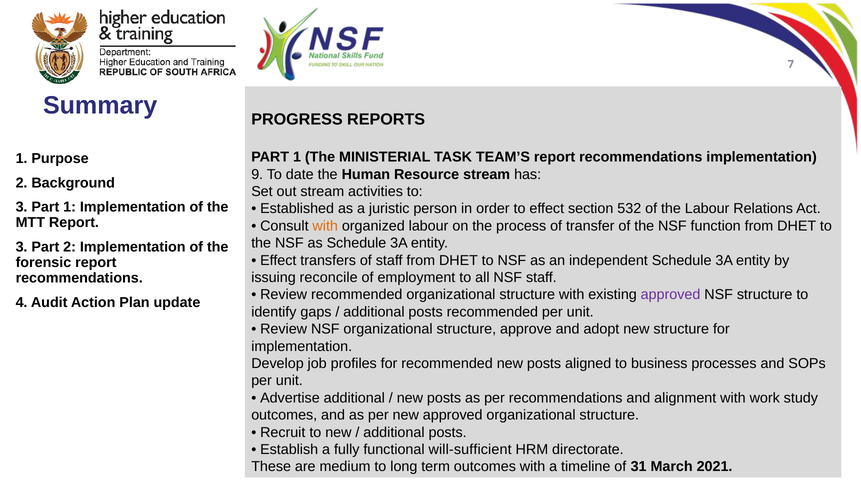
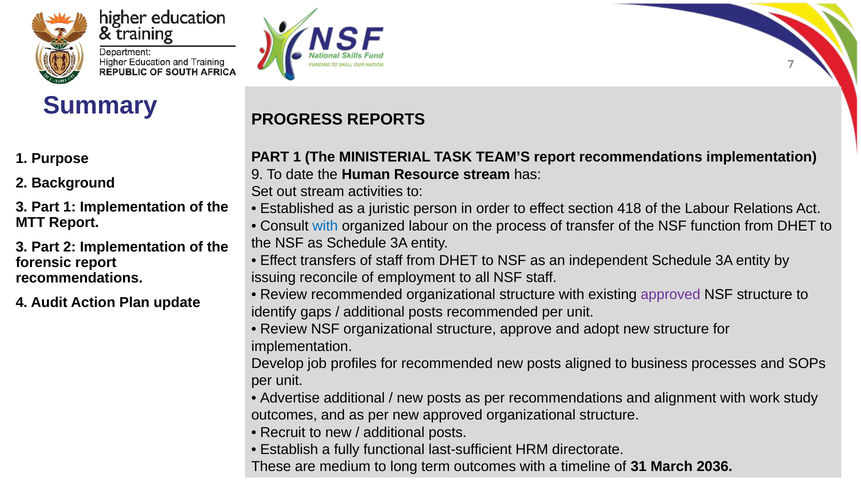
532: 532 -> 418
with at (325, 226) colour: orange -> blue
will-sufficient: will-sufficient -> last-sufficient
2021: 2021 -> 2036
